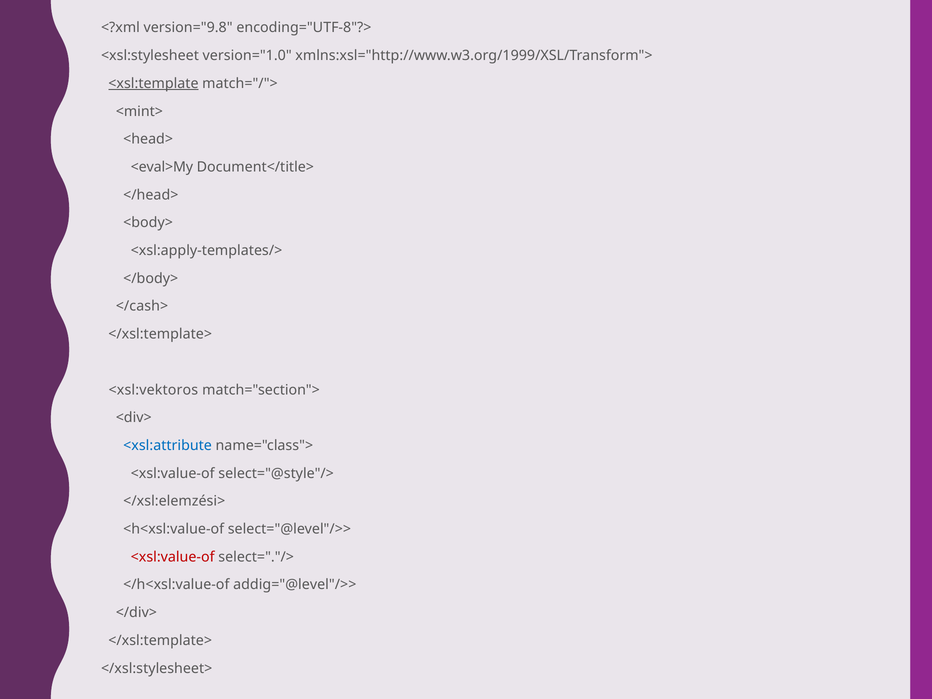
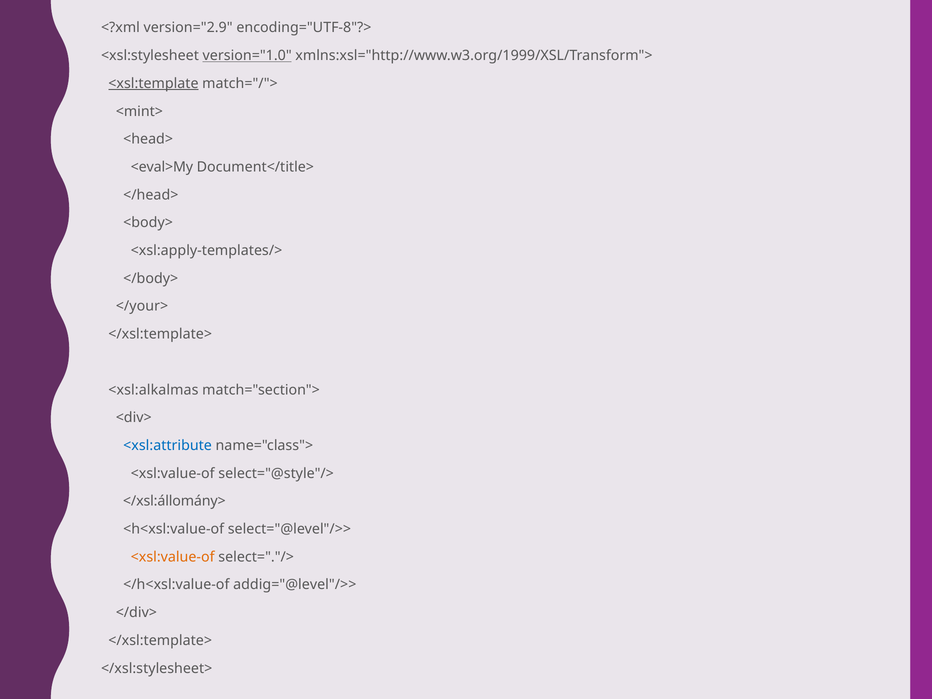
version="9.8: version="9.8 -> version="2.9
version="1.0 underline: none -> present
</cash>: </cash> -> </your>
<xsl:vektoros: <xsl:vektoros -> <xsl:alkalmas
</xsl:elemzési>: </xsl:elemzési> -> </xsl:állomány>
<xsl:value-of at (173, 557) colour: red -> orange
